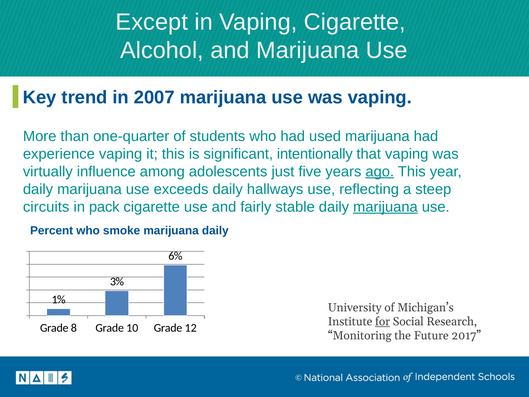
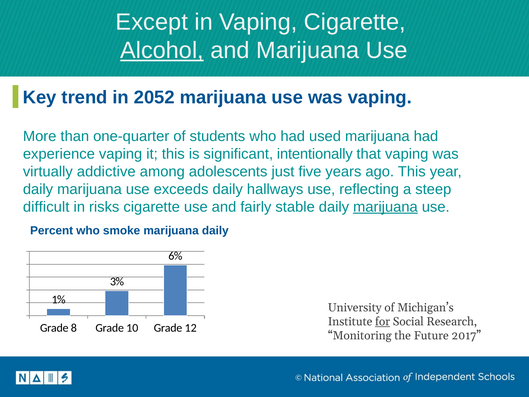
Alcohol underline: none -> present
2007: 2007 -> 2052
influence: influence -> addictive
ago underline: present -> none
circuits: circuits -> difficult
pack: pack -> risks
